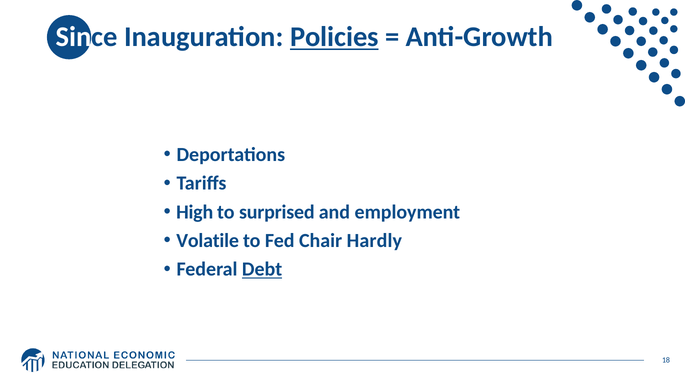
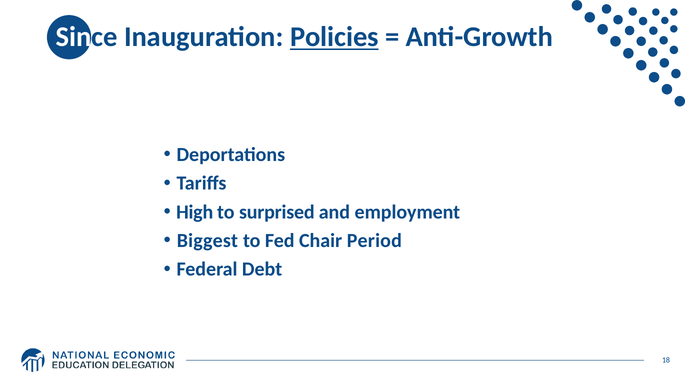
Volatile: Volatile -> Biggest
Hardly: Hardly -> Period
Debt underline: present -> none
